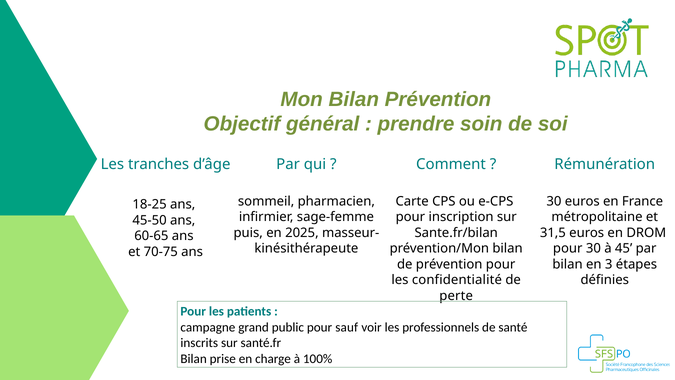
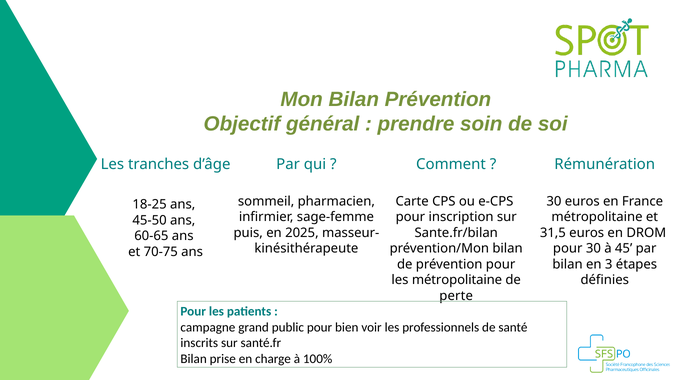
les confidentialité: confidentialité -> métropolitaine
sauf: sauf -> bien
